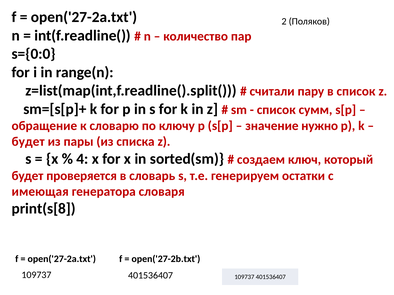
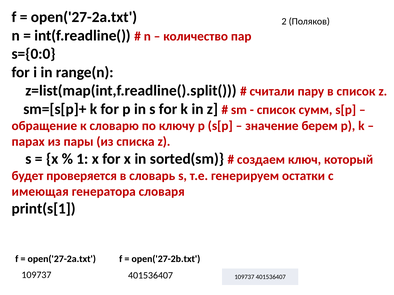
нужно: нужно -> берем
будет at (28, 142): будет -> парах
4: 4 -> 1
print(s[8: print(s[8 -> print(s[1
